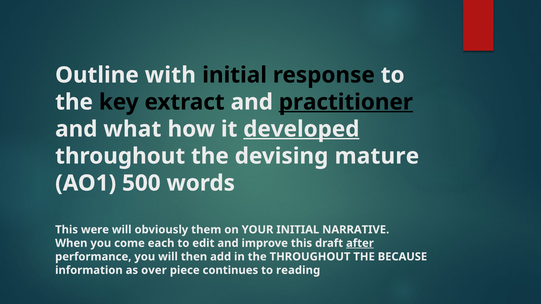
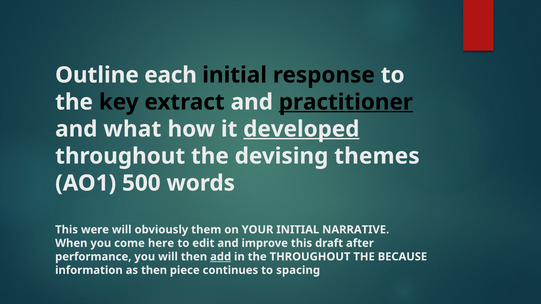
with: with -> each
mature: mature -> themes
each: each -> here
after underline: present -> none
add underline: none -> present
as over: over -> then
reading: reading -> spacing
